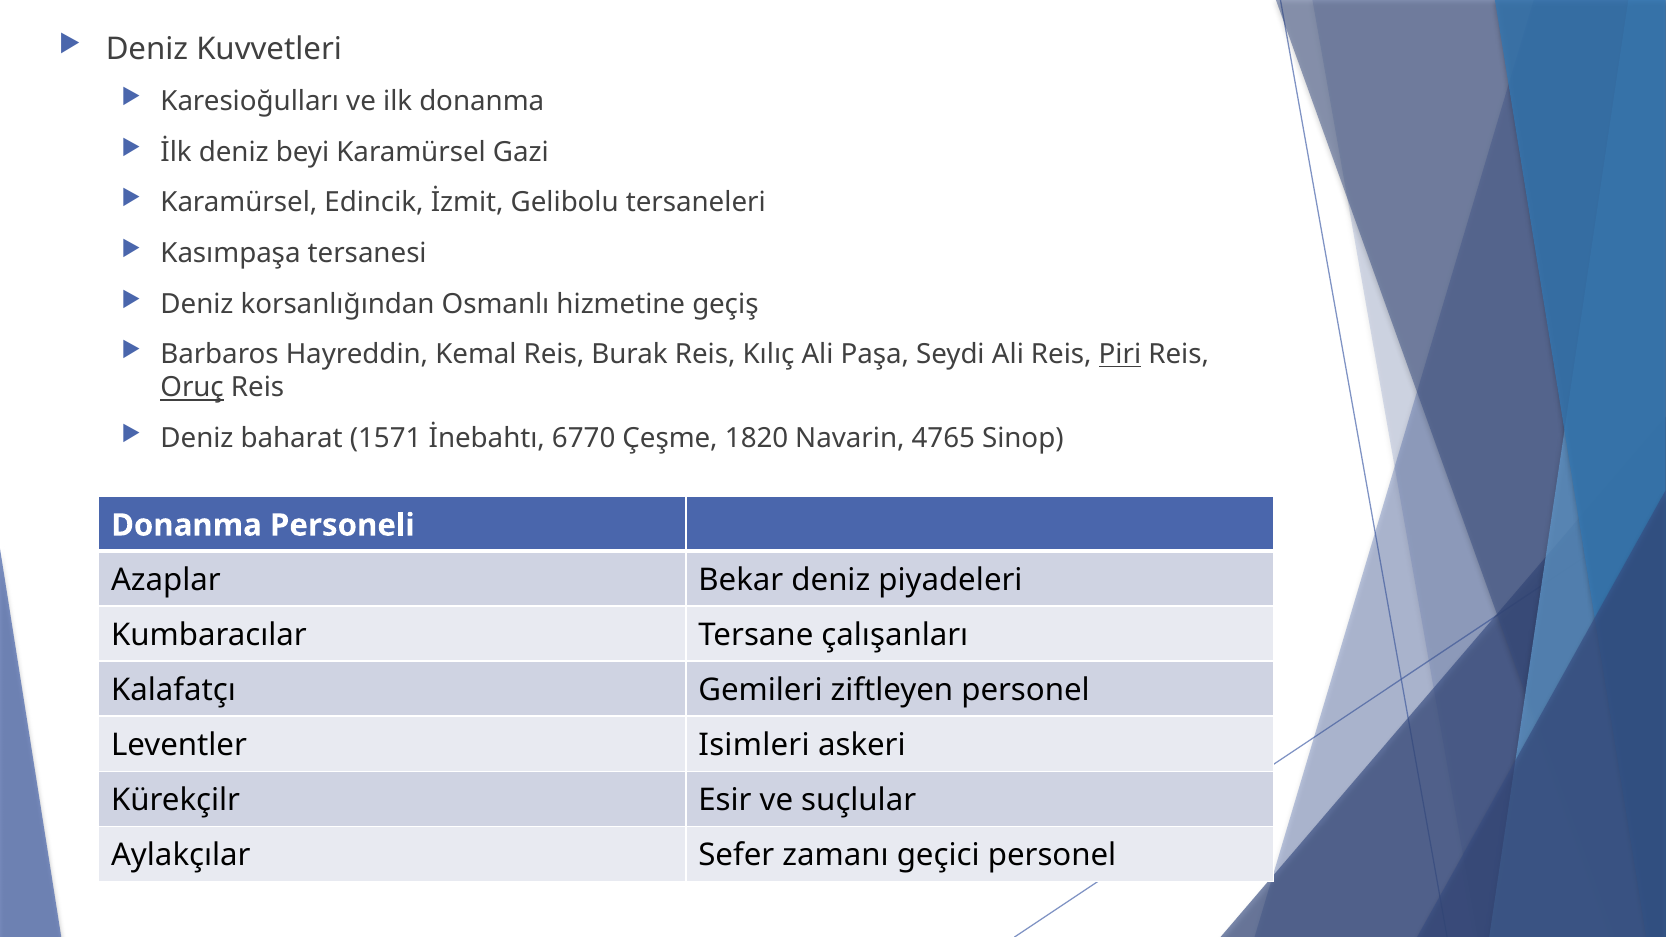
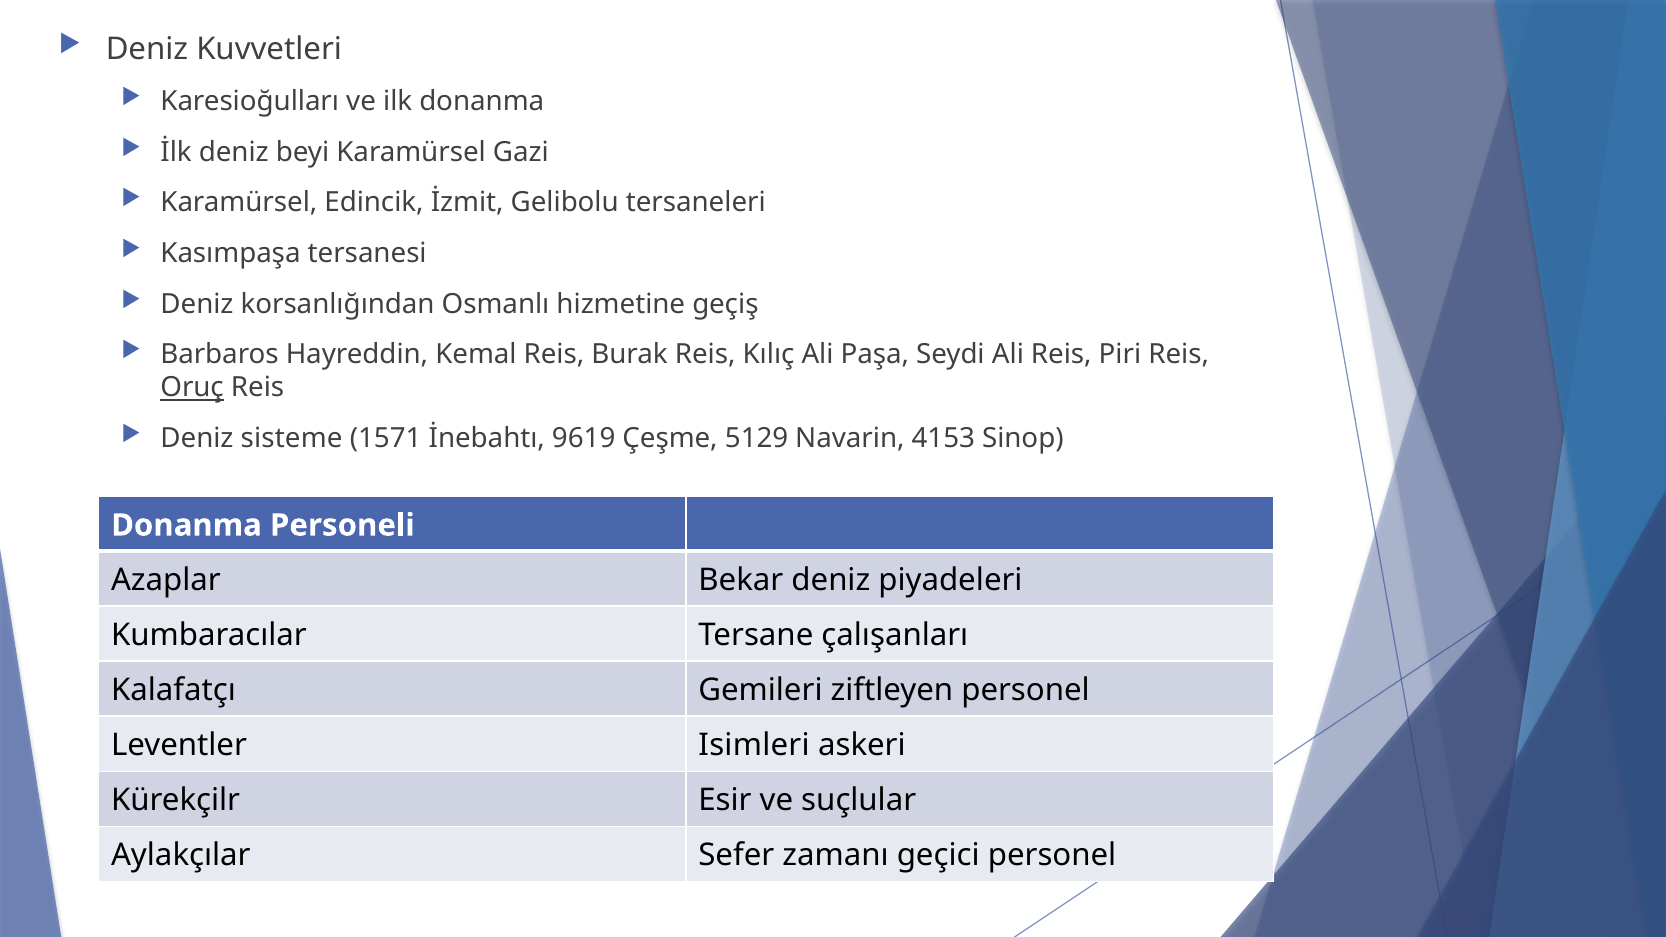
Piri underline: present -> none
baharat: baharat -> sisteme
6770: 6770 -> 9619
1820: 1820 -> 5129
4765: 4765 -> 4153
